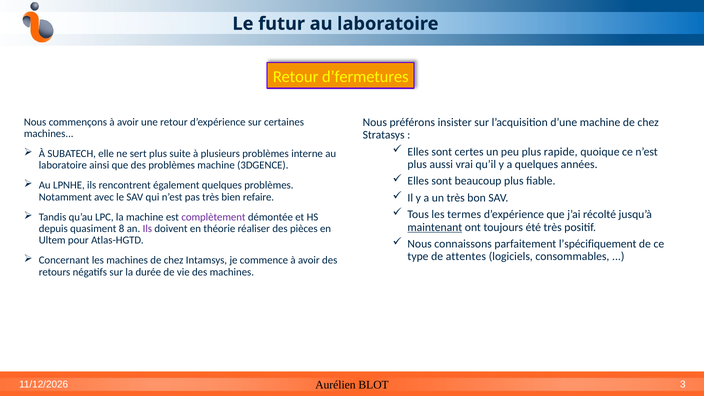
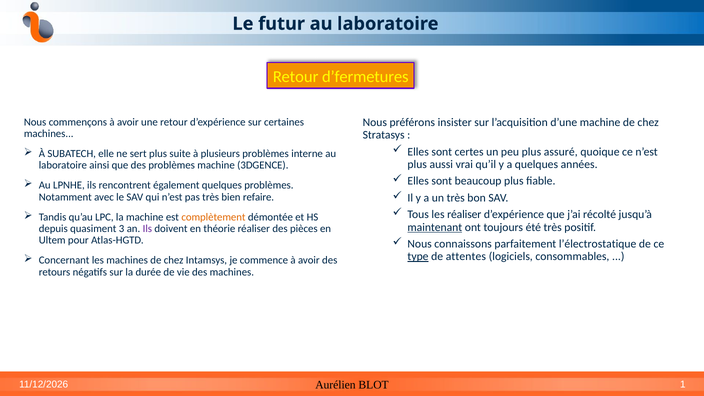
rapide: rapide -> assuré
les termes: termes -> réaliser
complètement colour: purple -> orange
8: 8 -> 3
l’spécifiquement: l’spécifiquement -> l’électrostatique
type underline: none -> present
3: 3 -> 1
